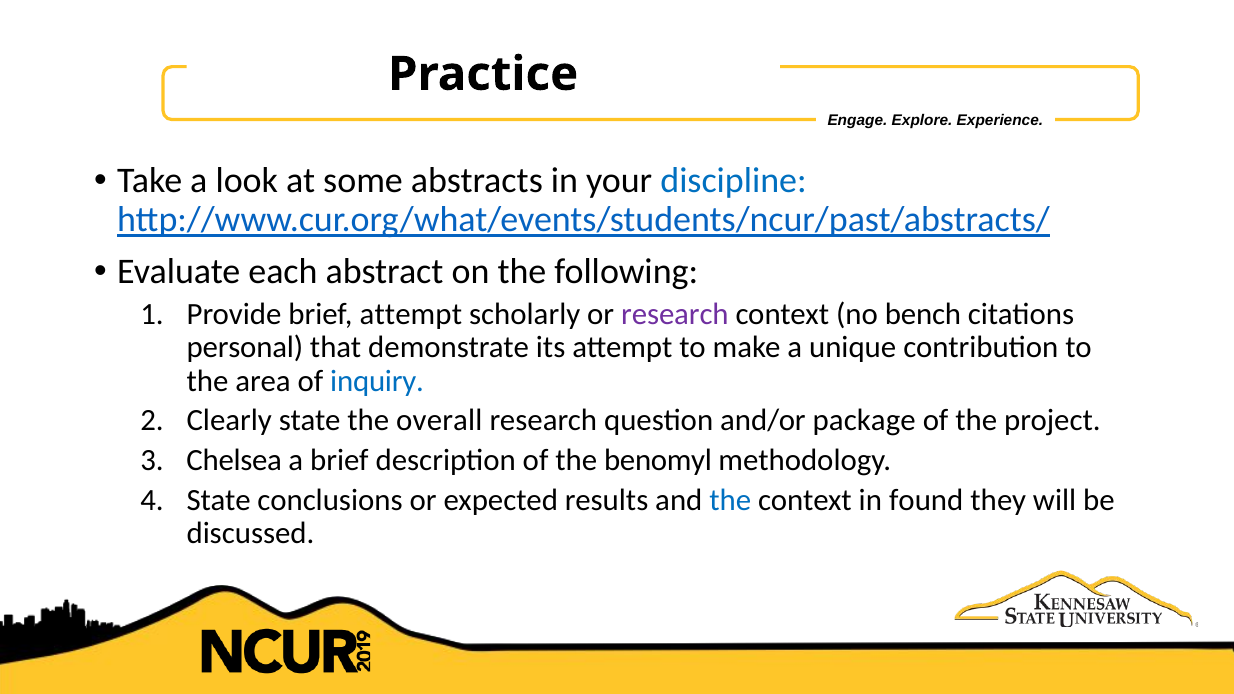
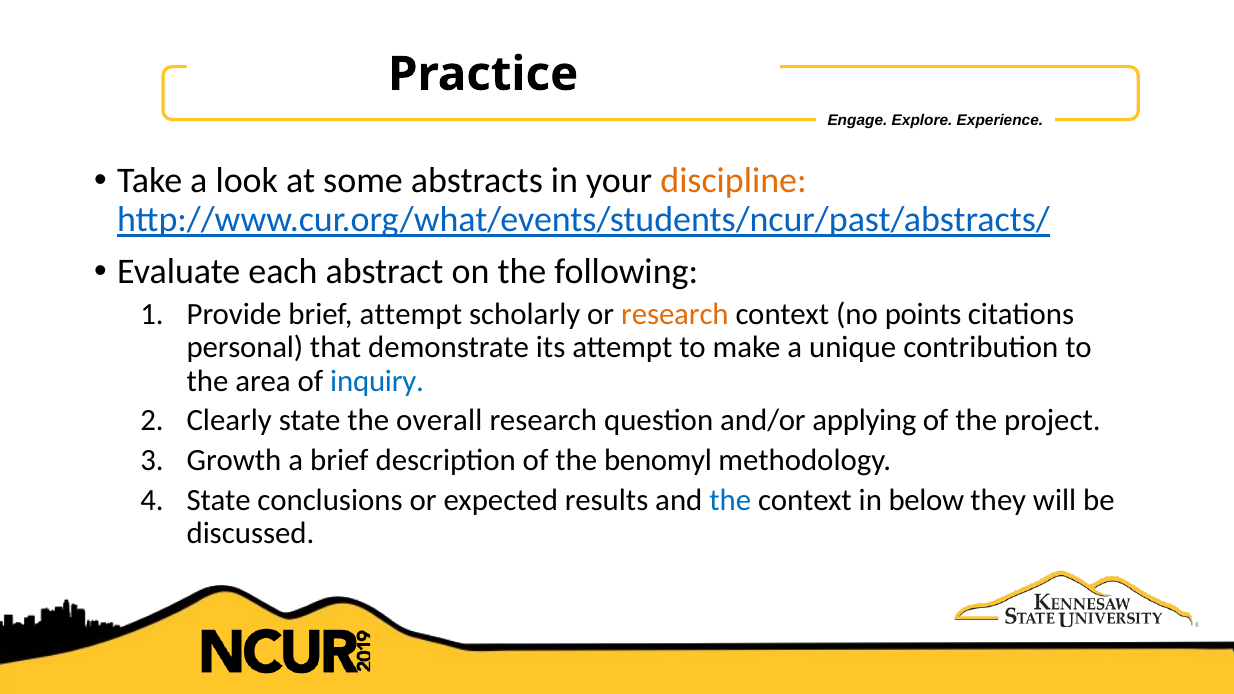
discipline colour: blue -> orange
research at (675, 315) colour: purple -> orange
bench: bench -> points
package: package -> applying
Chelsea: Chelsea -> Growth
found: found -> below
